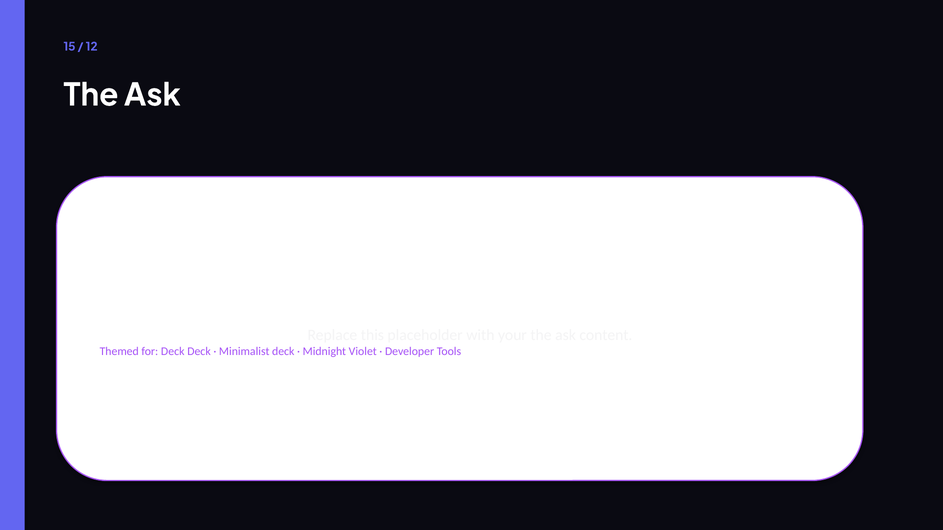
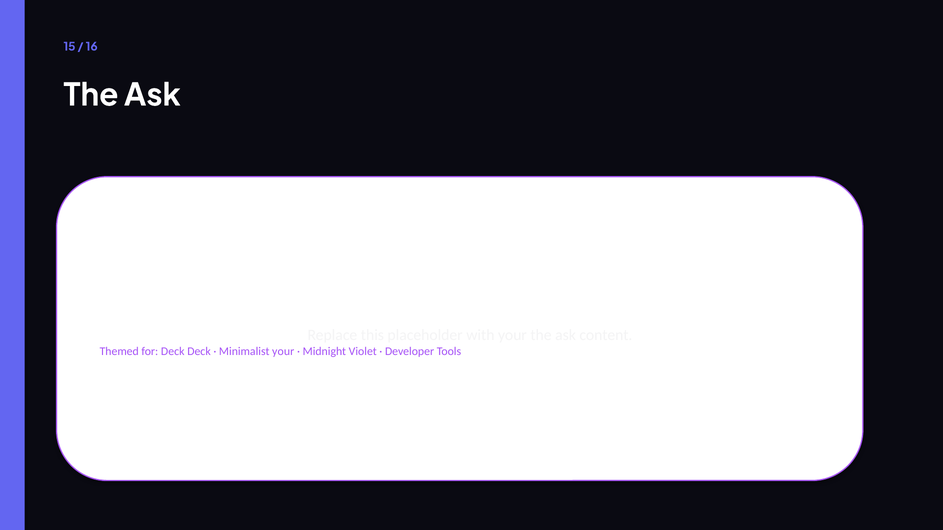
12: 12 -> 16
Minimalist deck: deck -> your
